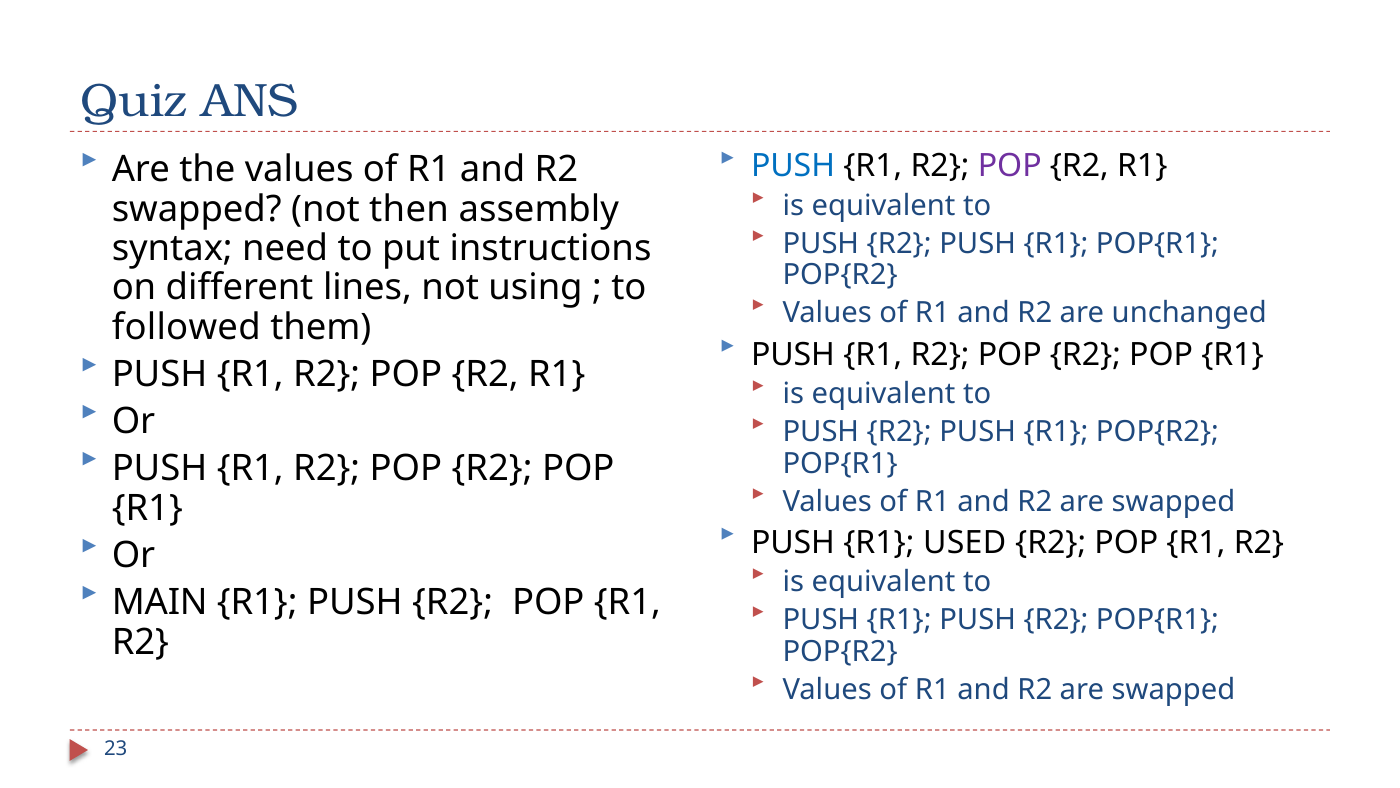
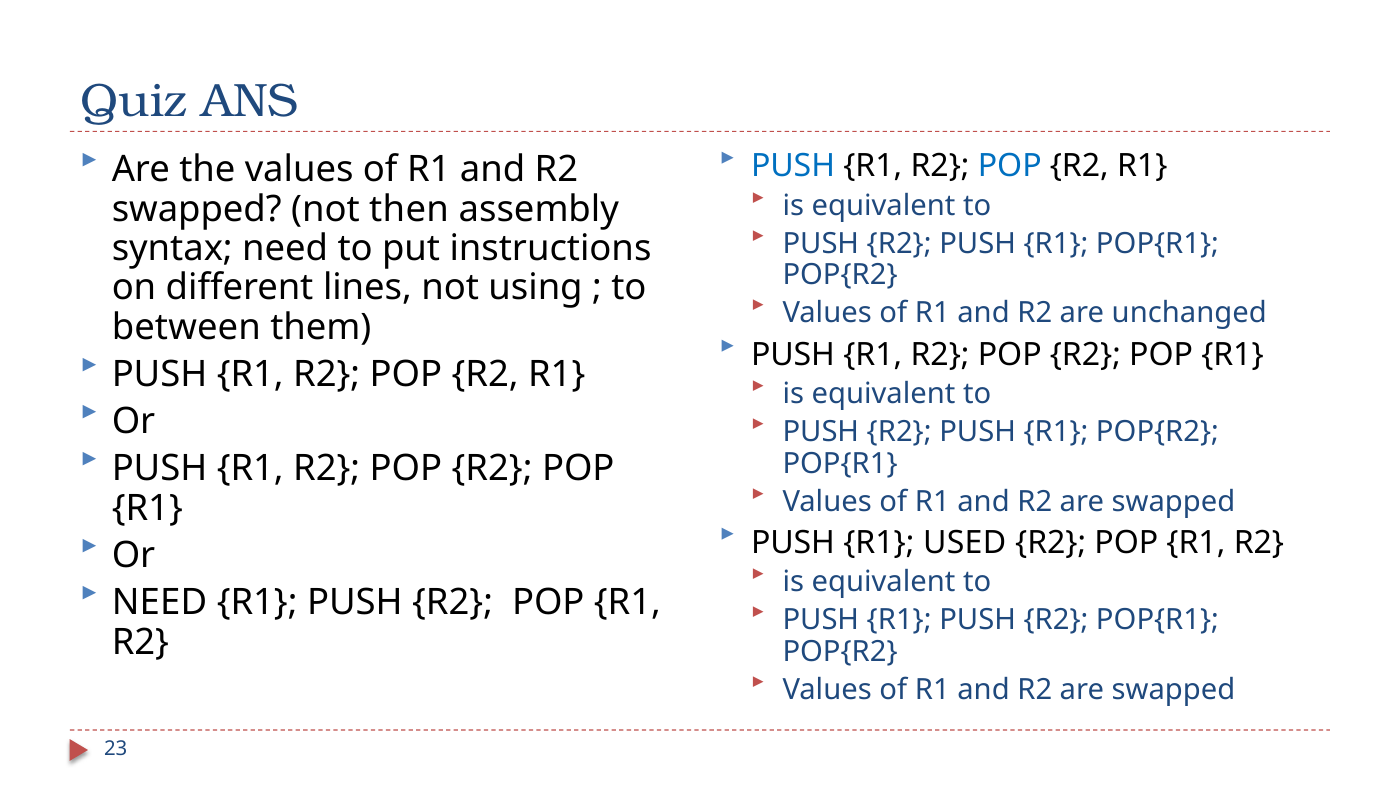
POP at (1010, 166) colour: purple -> blue
followed: followed -> between
MAIN at (160, 602): MAIN -> NEED
